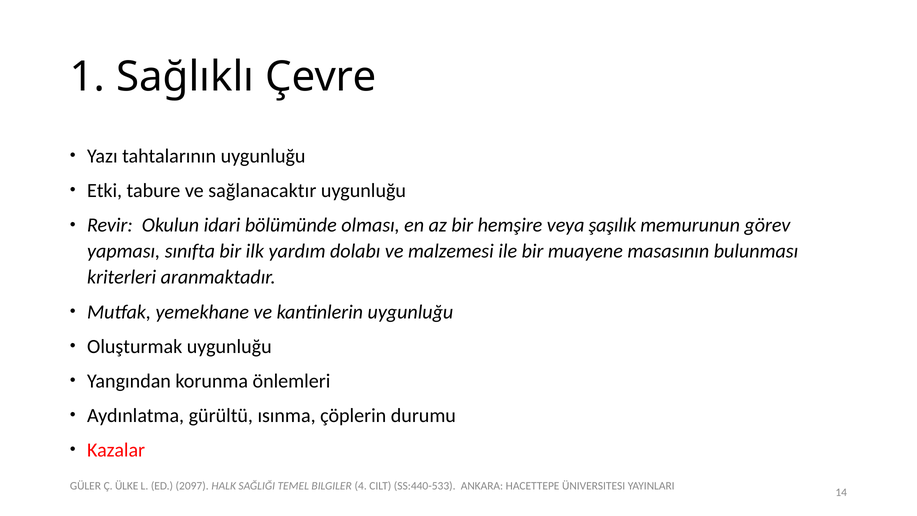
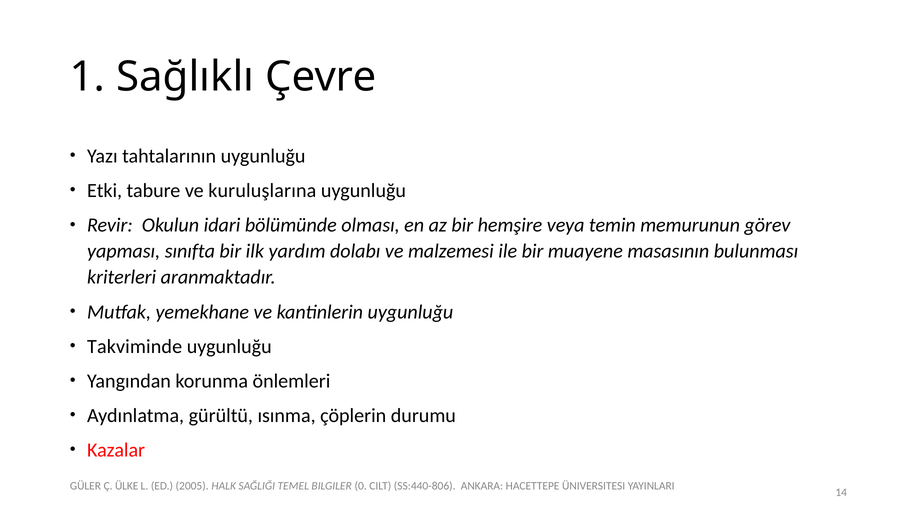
sağlanacaktır: sağlanacaktır -> kuruluşlarına
şaşılık: şaşılık -> temin
Oluşturmak: Oluşturmak -> Takviminde
2097: 2097 -> 2005
4: 4 -> 0
SS:440-533: SS:440-533 -> SS:440-806
